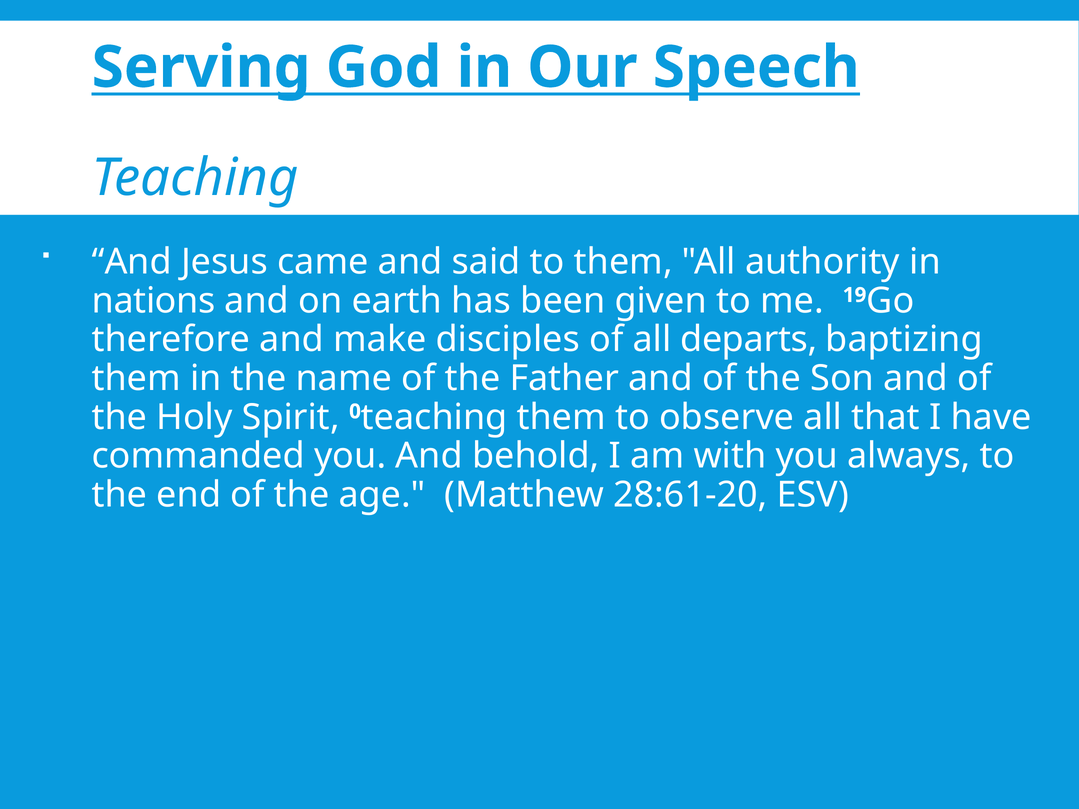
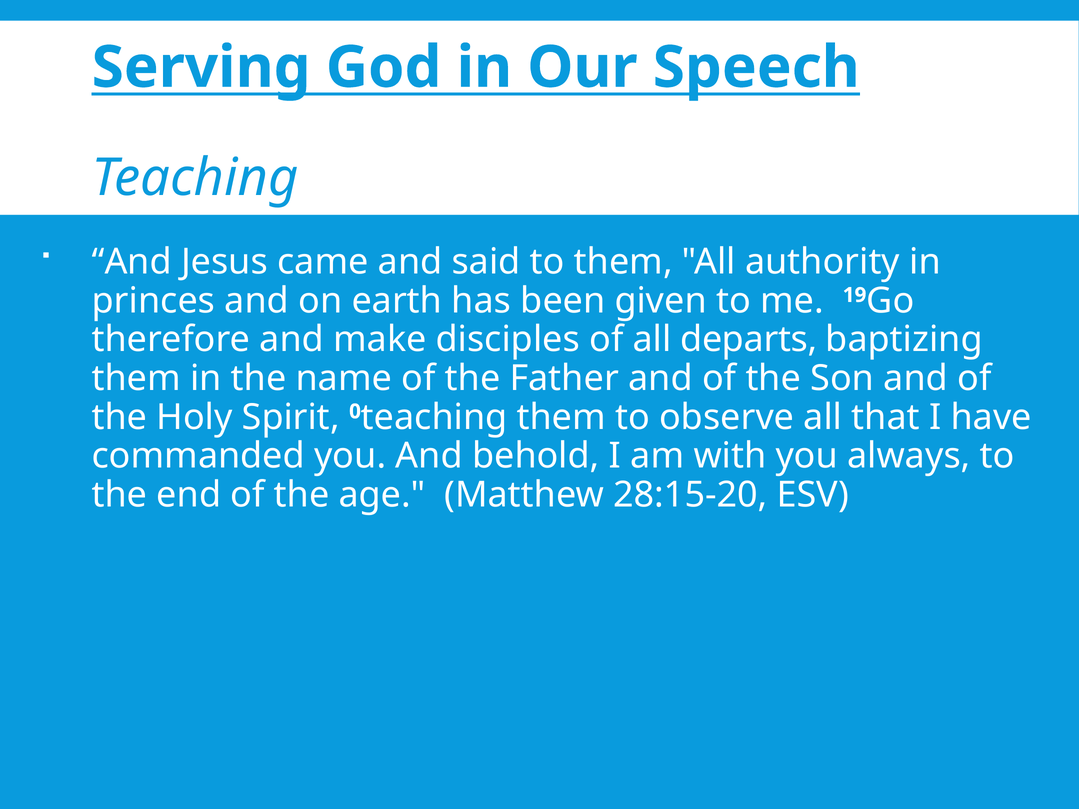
nations: nations -> princes
28:61-20: 28:61-20 -> 28:15-20
